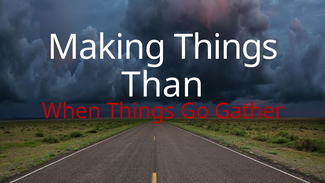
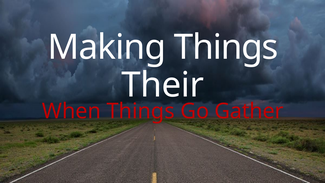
Than: Than -> Their
